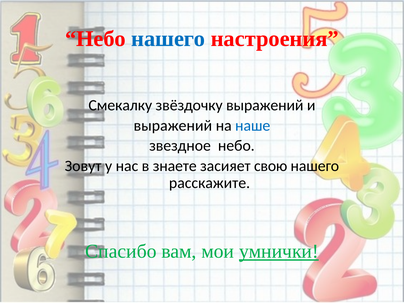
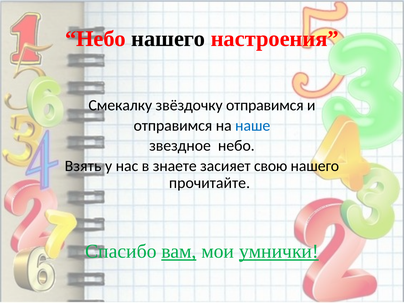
нашего at (168, 39) colour: blue -> black
звёздочку выражений: выражений -> отправимся
выражений at (173, 126): выражений -> отправимся
Зовут: Зовут -> Взять
расскажите: расскажите -> прочитайте
вам underline: none -> present
